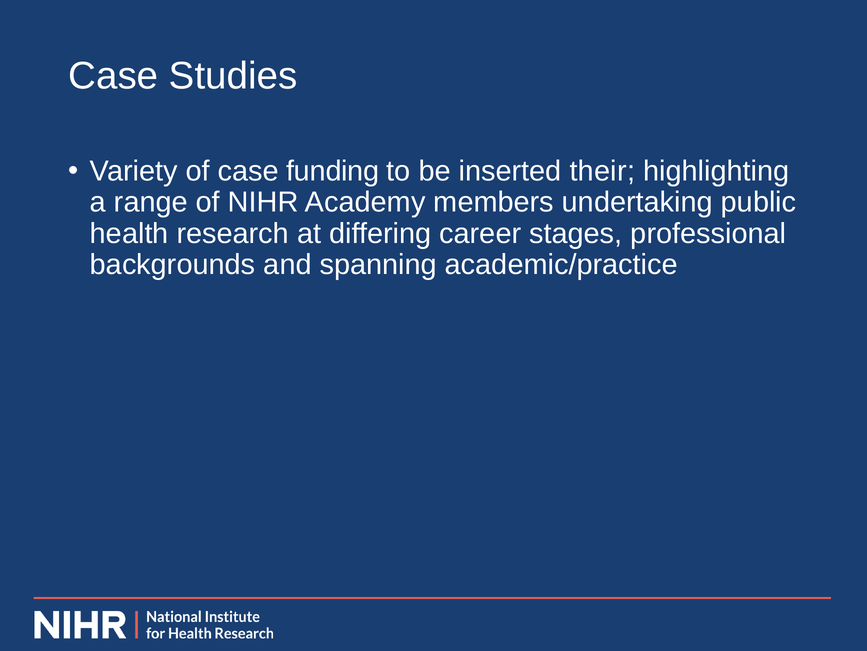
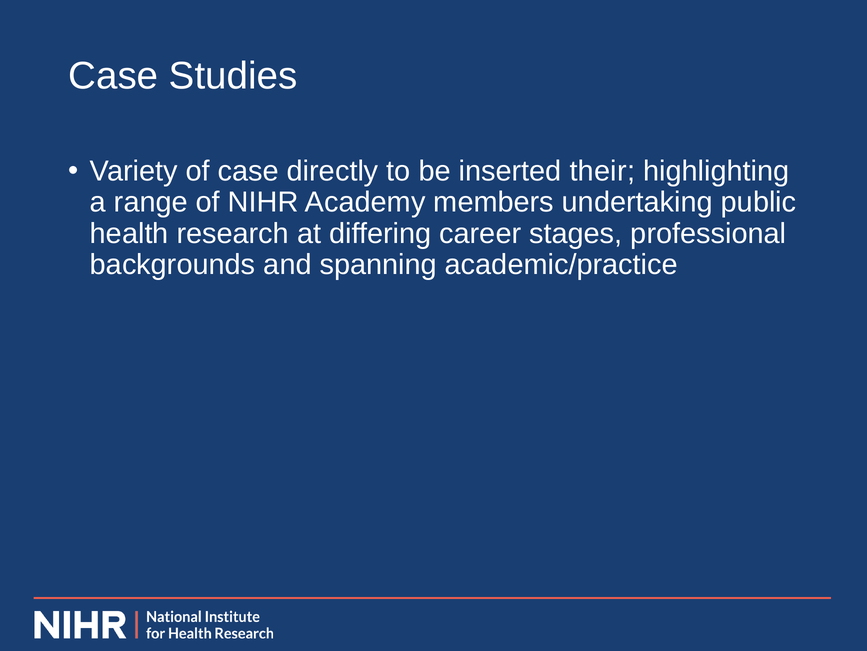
funding: funding -> directly
